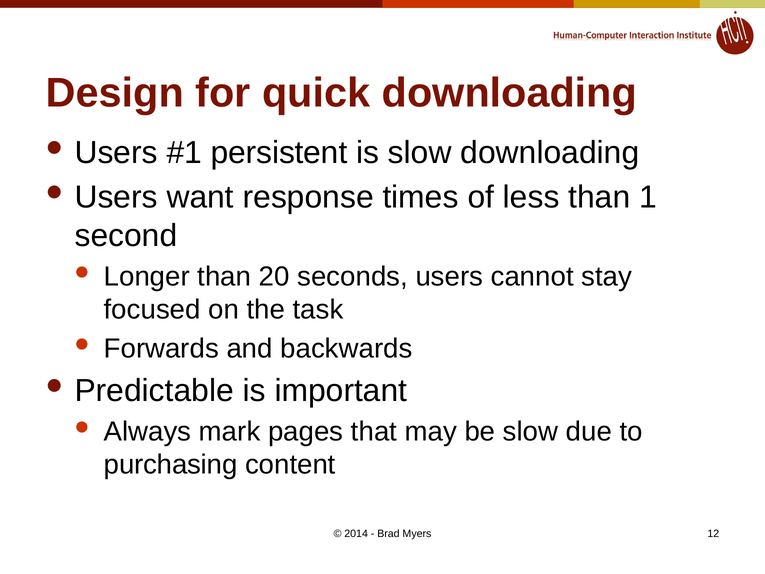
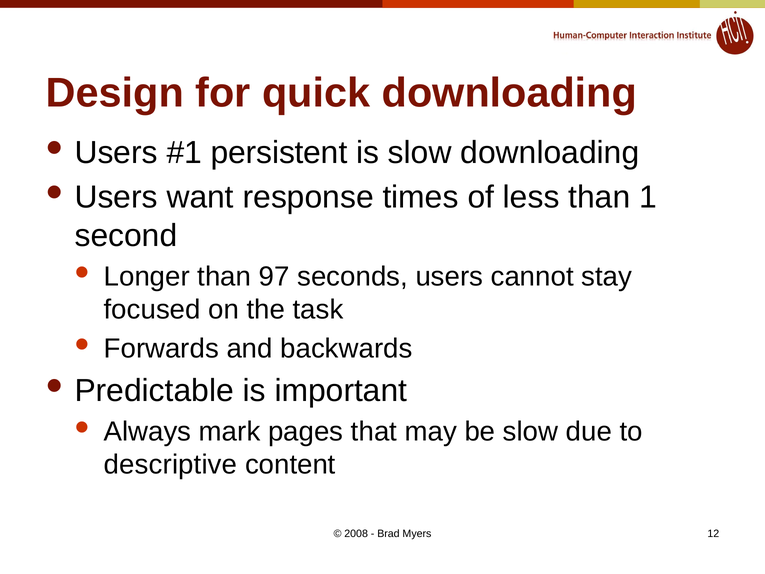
20: 20 -> 97
purchasing: purchasing -> descriptive
2014: 2014 -> 2008
